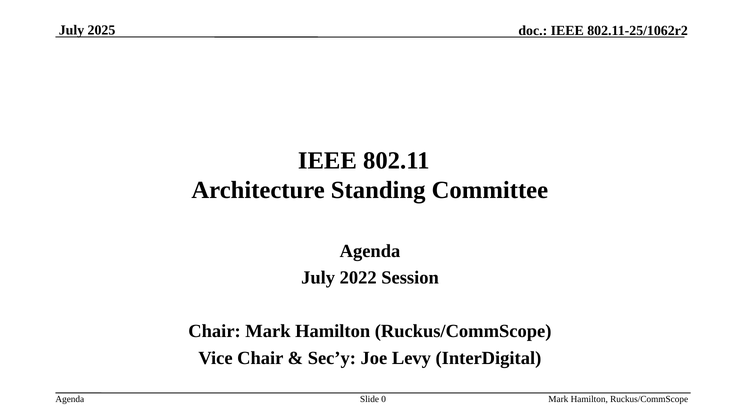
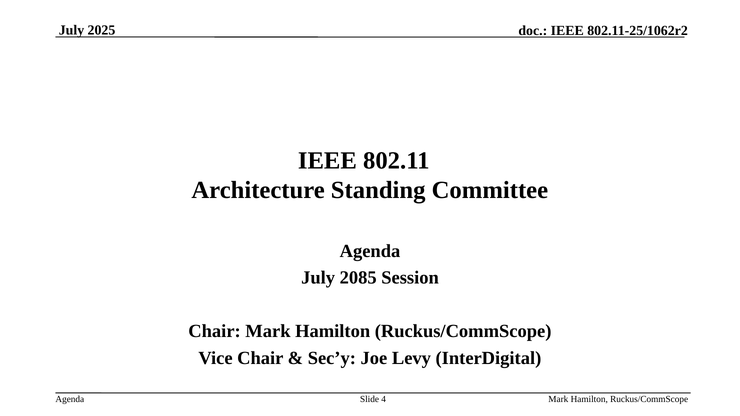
2022: 2022 -> 2085
0: 0 -> 4
